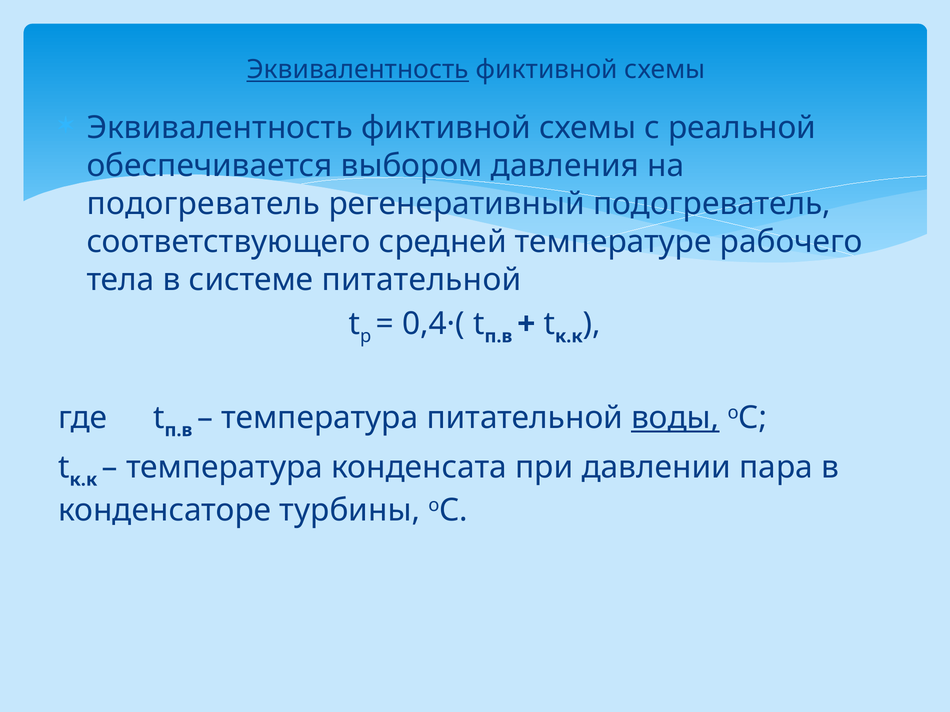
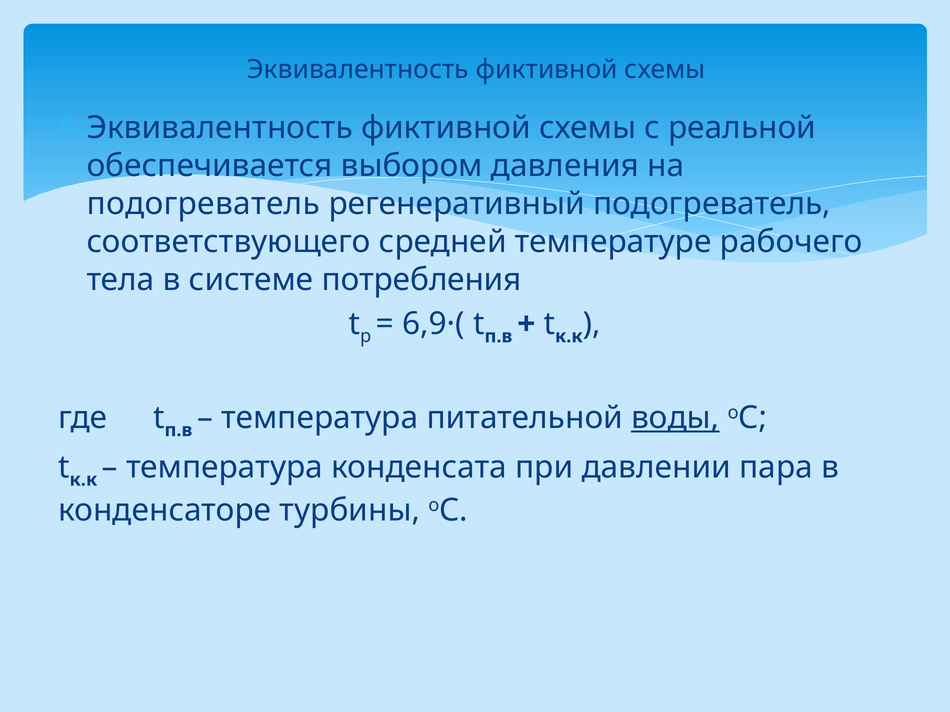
Эквивалентность at (358, 70) underline: present -> none
системе питательной: питательной -> потребления
0,4·(: 0,4·( -> 6,9·(
